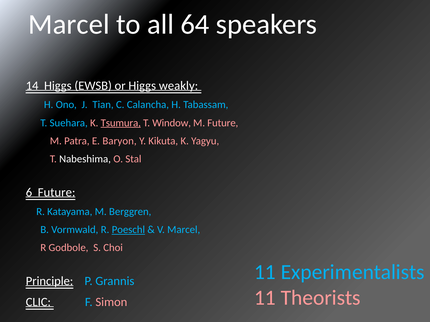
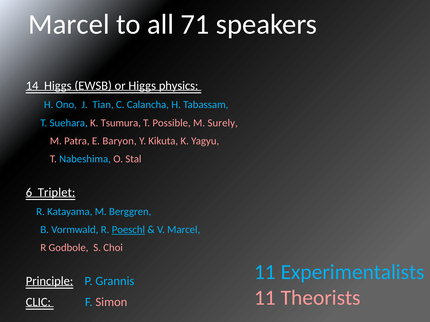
64: 64 -> 71
weakly: weakly -> physics
Tsumura underline: present -> none
Window: Window -> Possible
M Future: Future -> Surely
Nabeshima colour: white -> light blue
6 Future: Future -> Triplet
